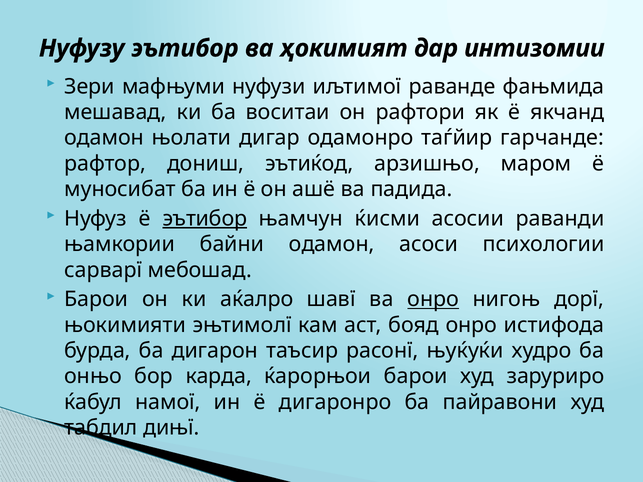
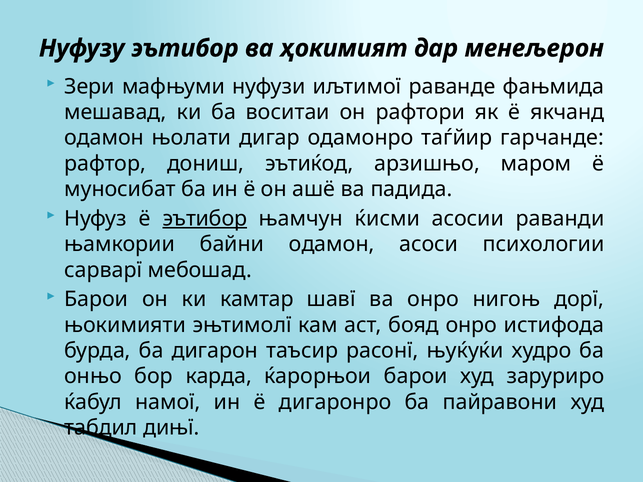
интизомии: интизомии -> менељерон
аќалро: аќалро -> камтар
онро at (433, 299) underline: present -> none
